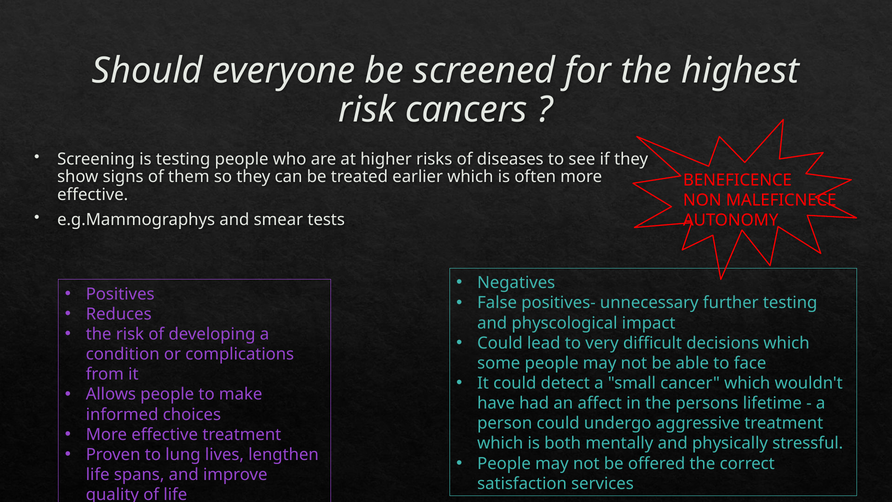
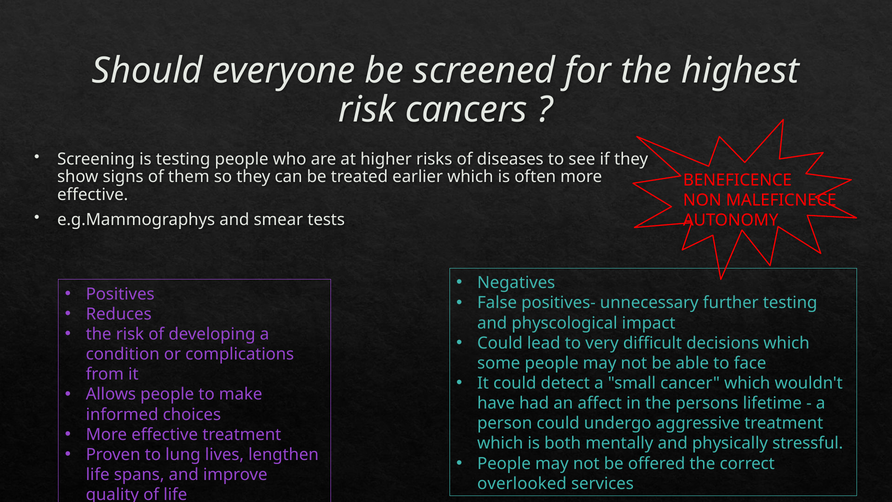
satisfaction: satisfaction -> overlooked
